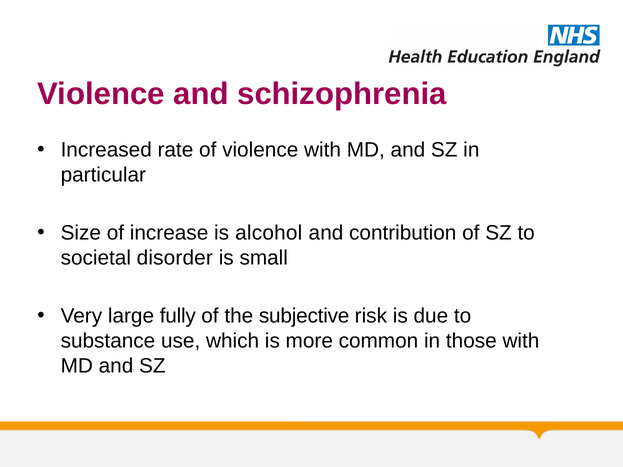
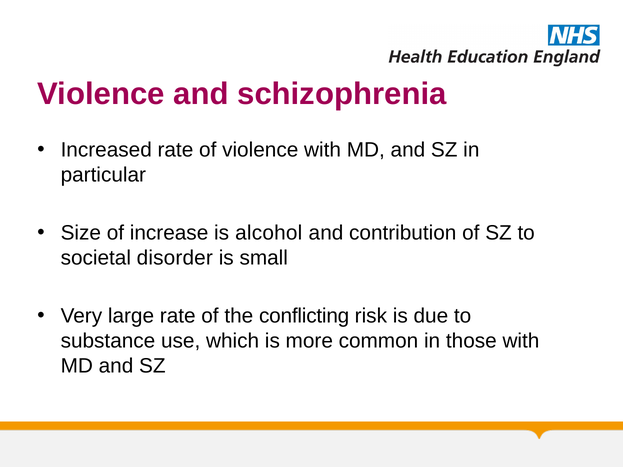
large fully: fully -> rate
subjective: subjective -> conflicting
